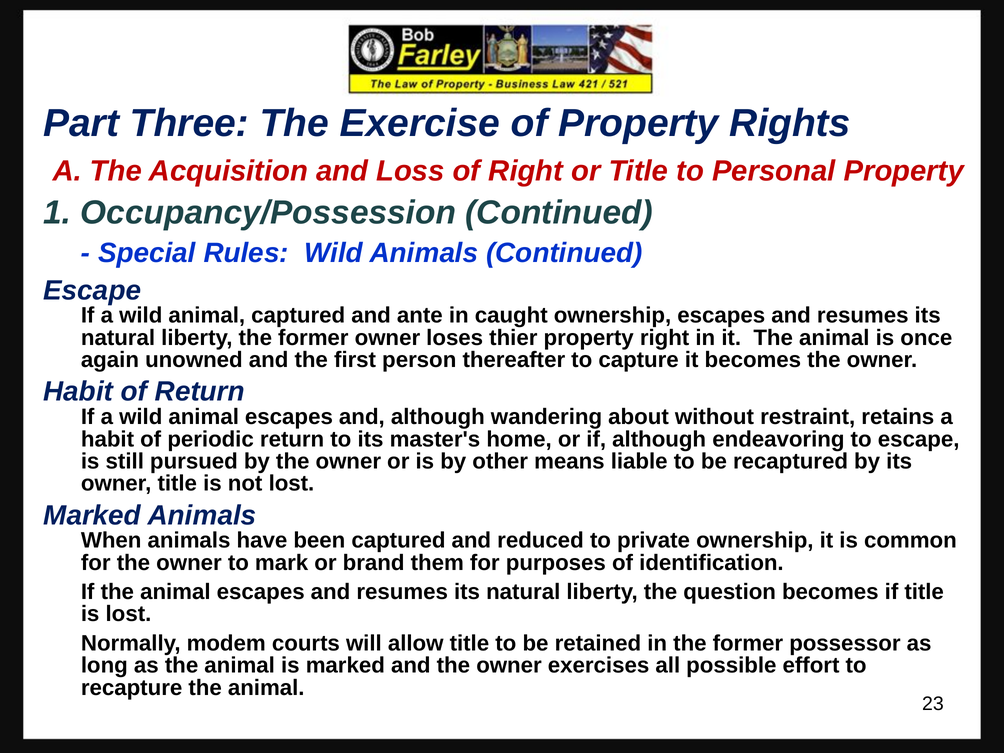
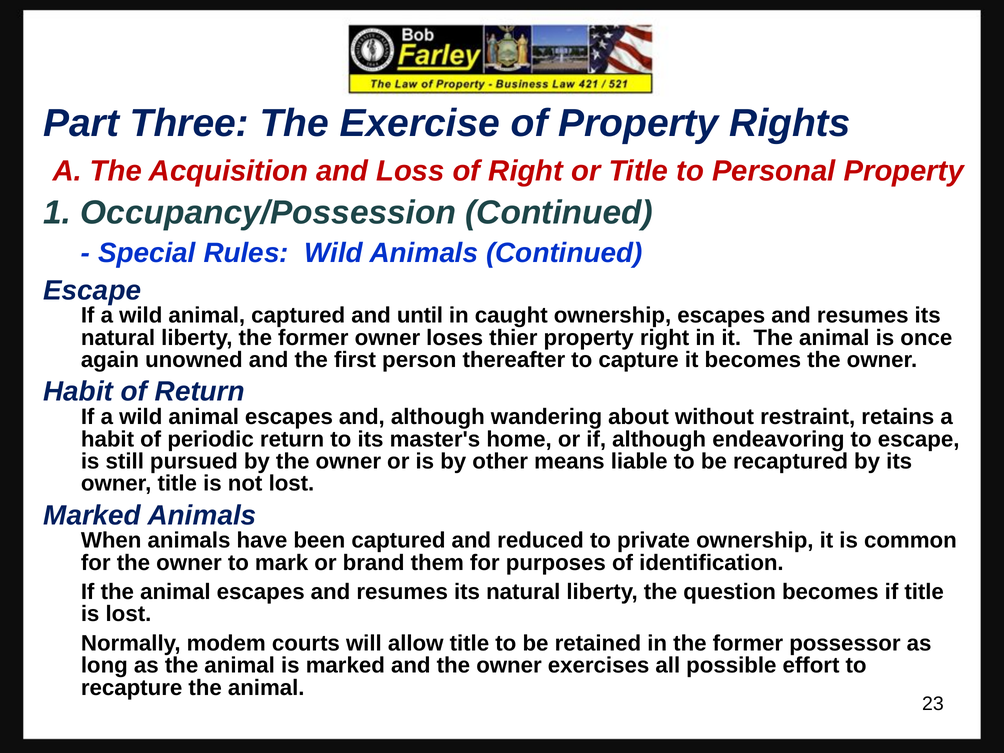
ante: ante -> until
